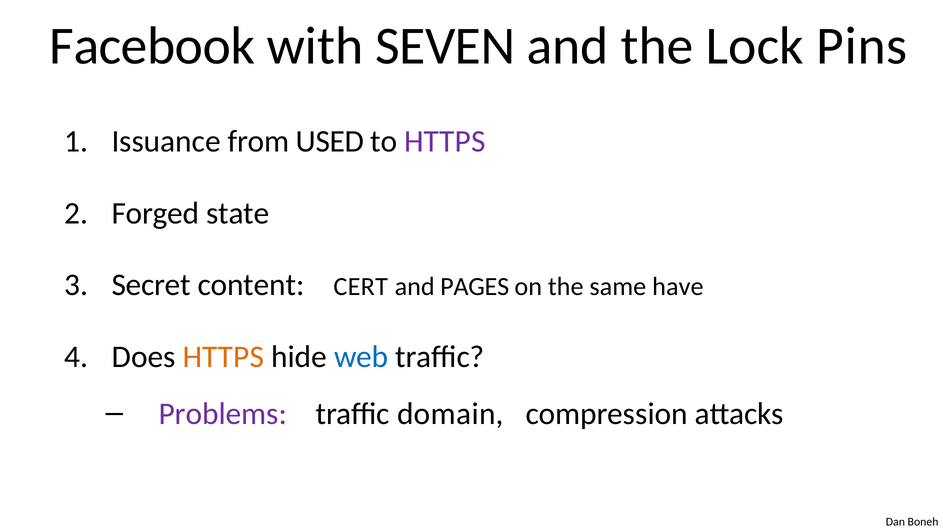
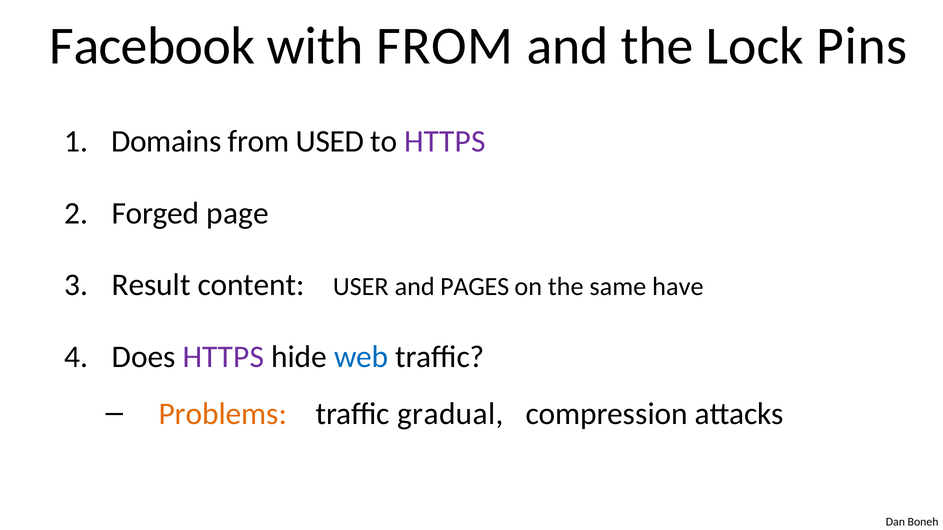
with SEVEN: SEVEN -> FROM
Issuance: Issuance -> Domains
state: state -> page
Secret: Secret -> Result
CERT: CERT -> USER
HTTPS at (223, 357) colour: orange -> purple
Problems colour: purple -> orange
domain: domain -> gradual
